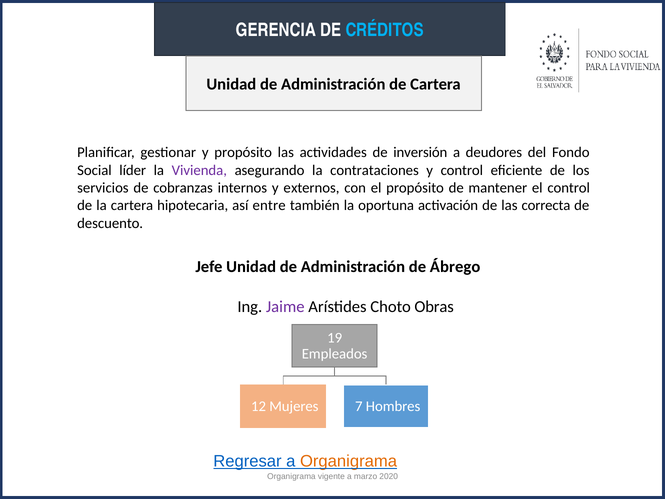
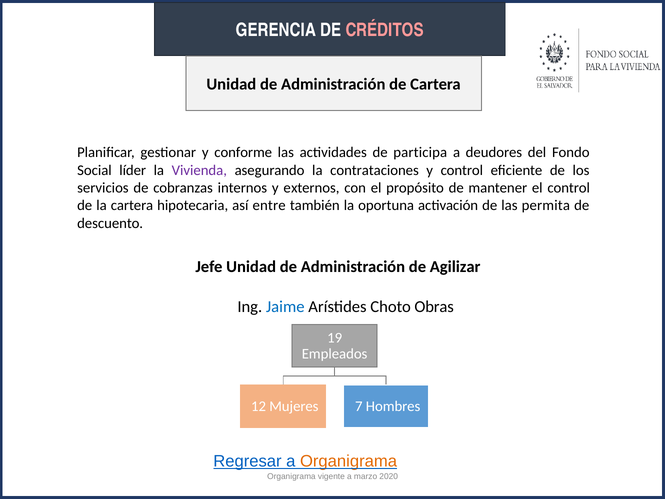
CRÉDITOS colour: light blue -> pink
y propósito: propósito -> conforme
inversión: inversión -> participa
correcta: correcta -> permita
Ábrego: Ábrego -> Agilizar
Jaime colour: purple -> blue
